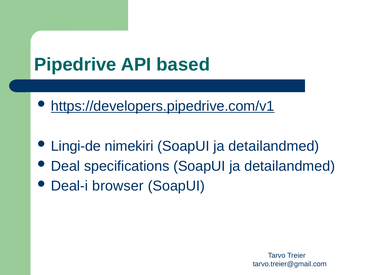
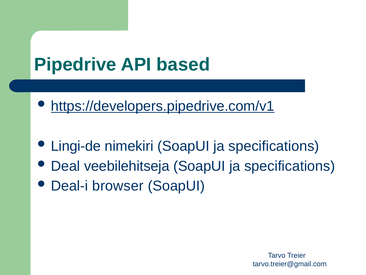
nimekiri SoapUI ja detailandmed: detailandmed -> specifications
specifications: specifications -> veebilehitseja
detailandmed at (290, 166): detailandmed -> specifications
